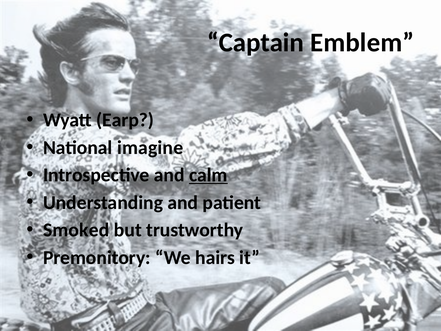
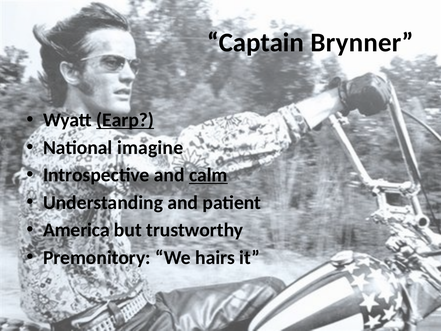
Emblem: Emblem -> Brynner
Earp underline: none -> present
Smoked: Smoked -> America
